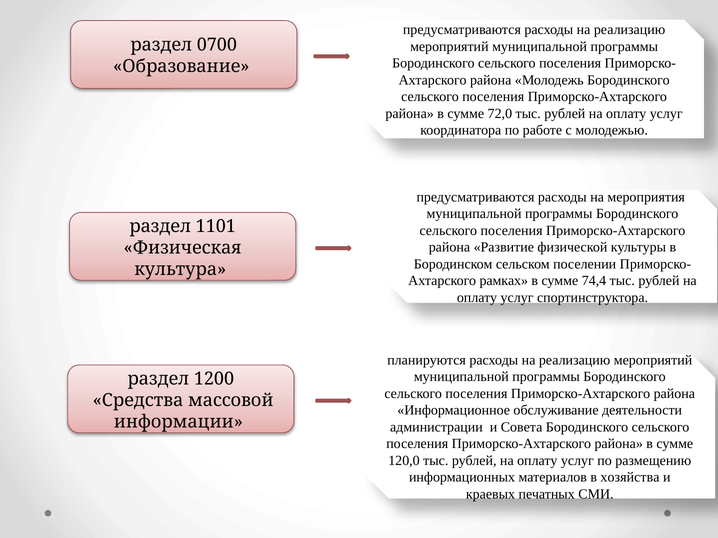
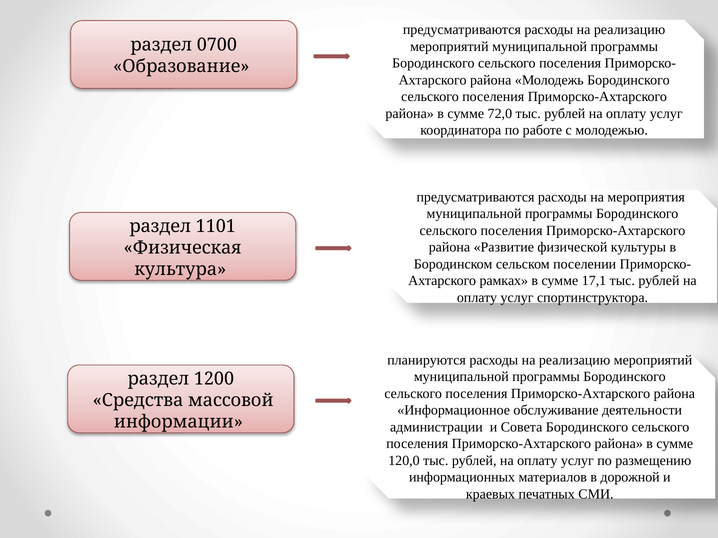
74,4: 74,4 -> 17,1
хозяйства: хозяйства -> дорожной
